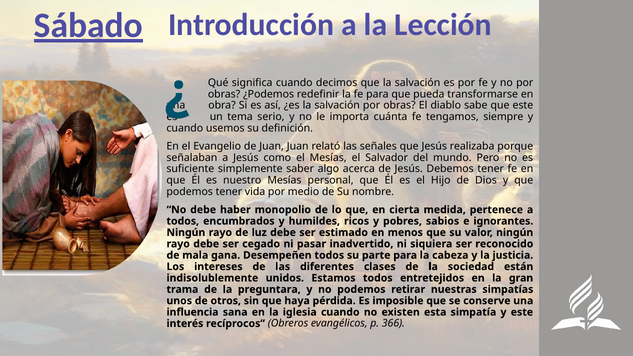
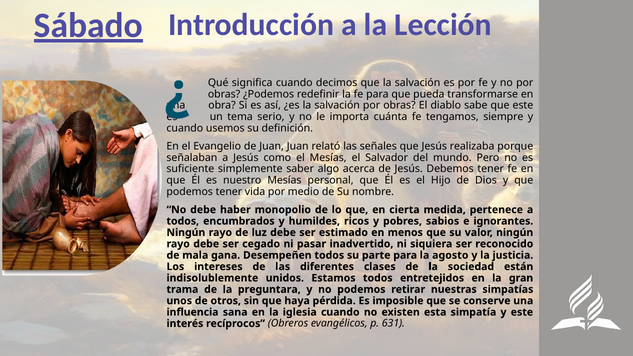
cabeza: cabeza -> agosto
366: 366 -> 631
